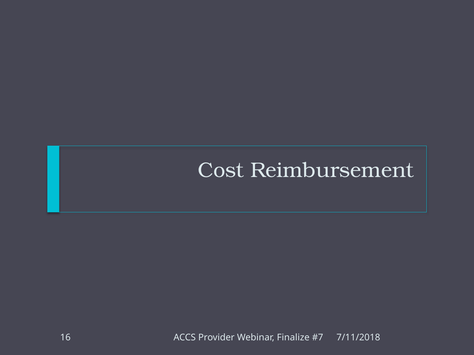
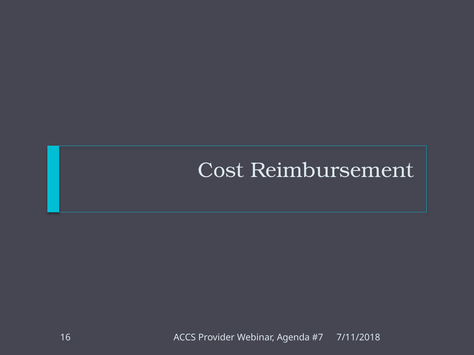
Finalize: Finalize -> Agenda
